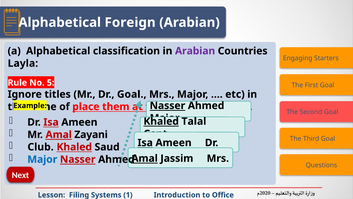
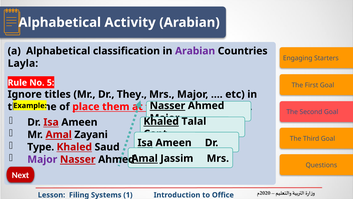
Foreign: Foreign -> Activity
Dr Goal: Goal -> They
Club: Club -> Type
Major at (42, 159) colour: blue -> purple
